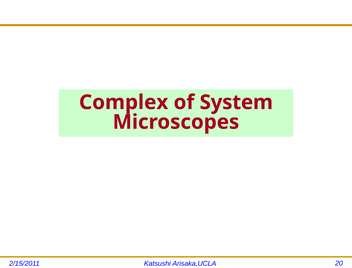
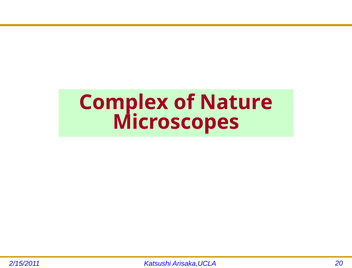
System: System -> Nature
